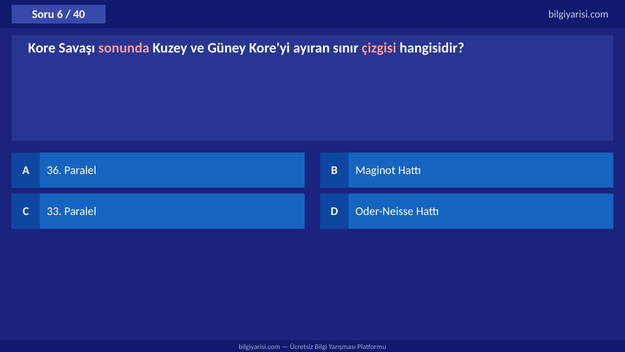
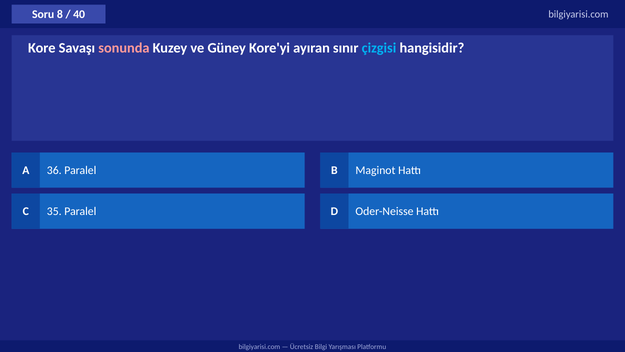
6: 6 -> 8
çizgisi colour: pink -> light blue
33: 33 -> 35
